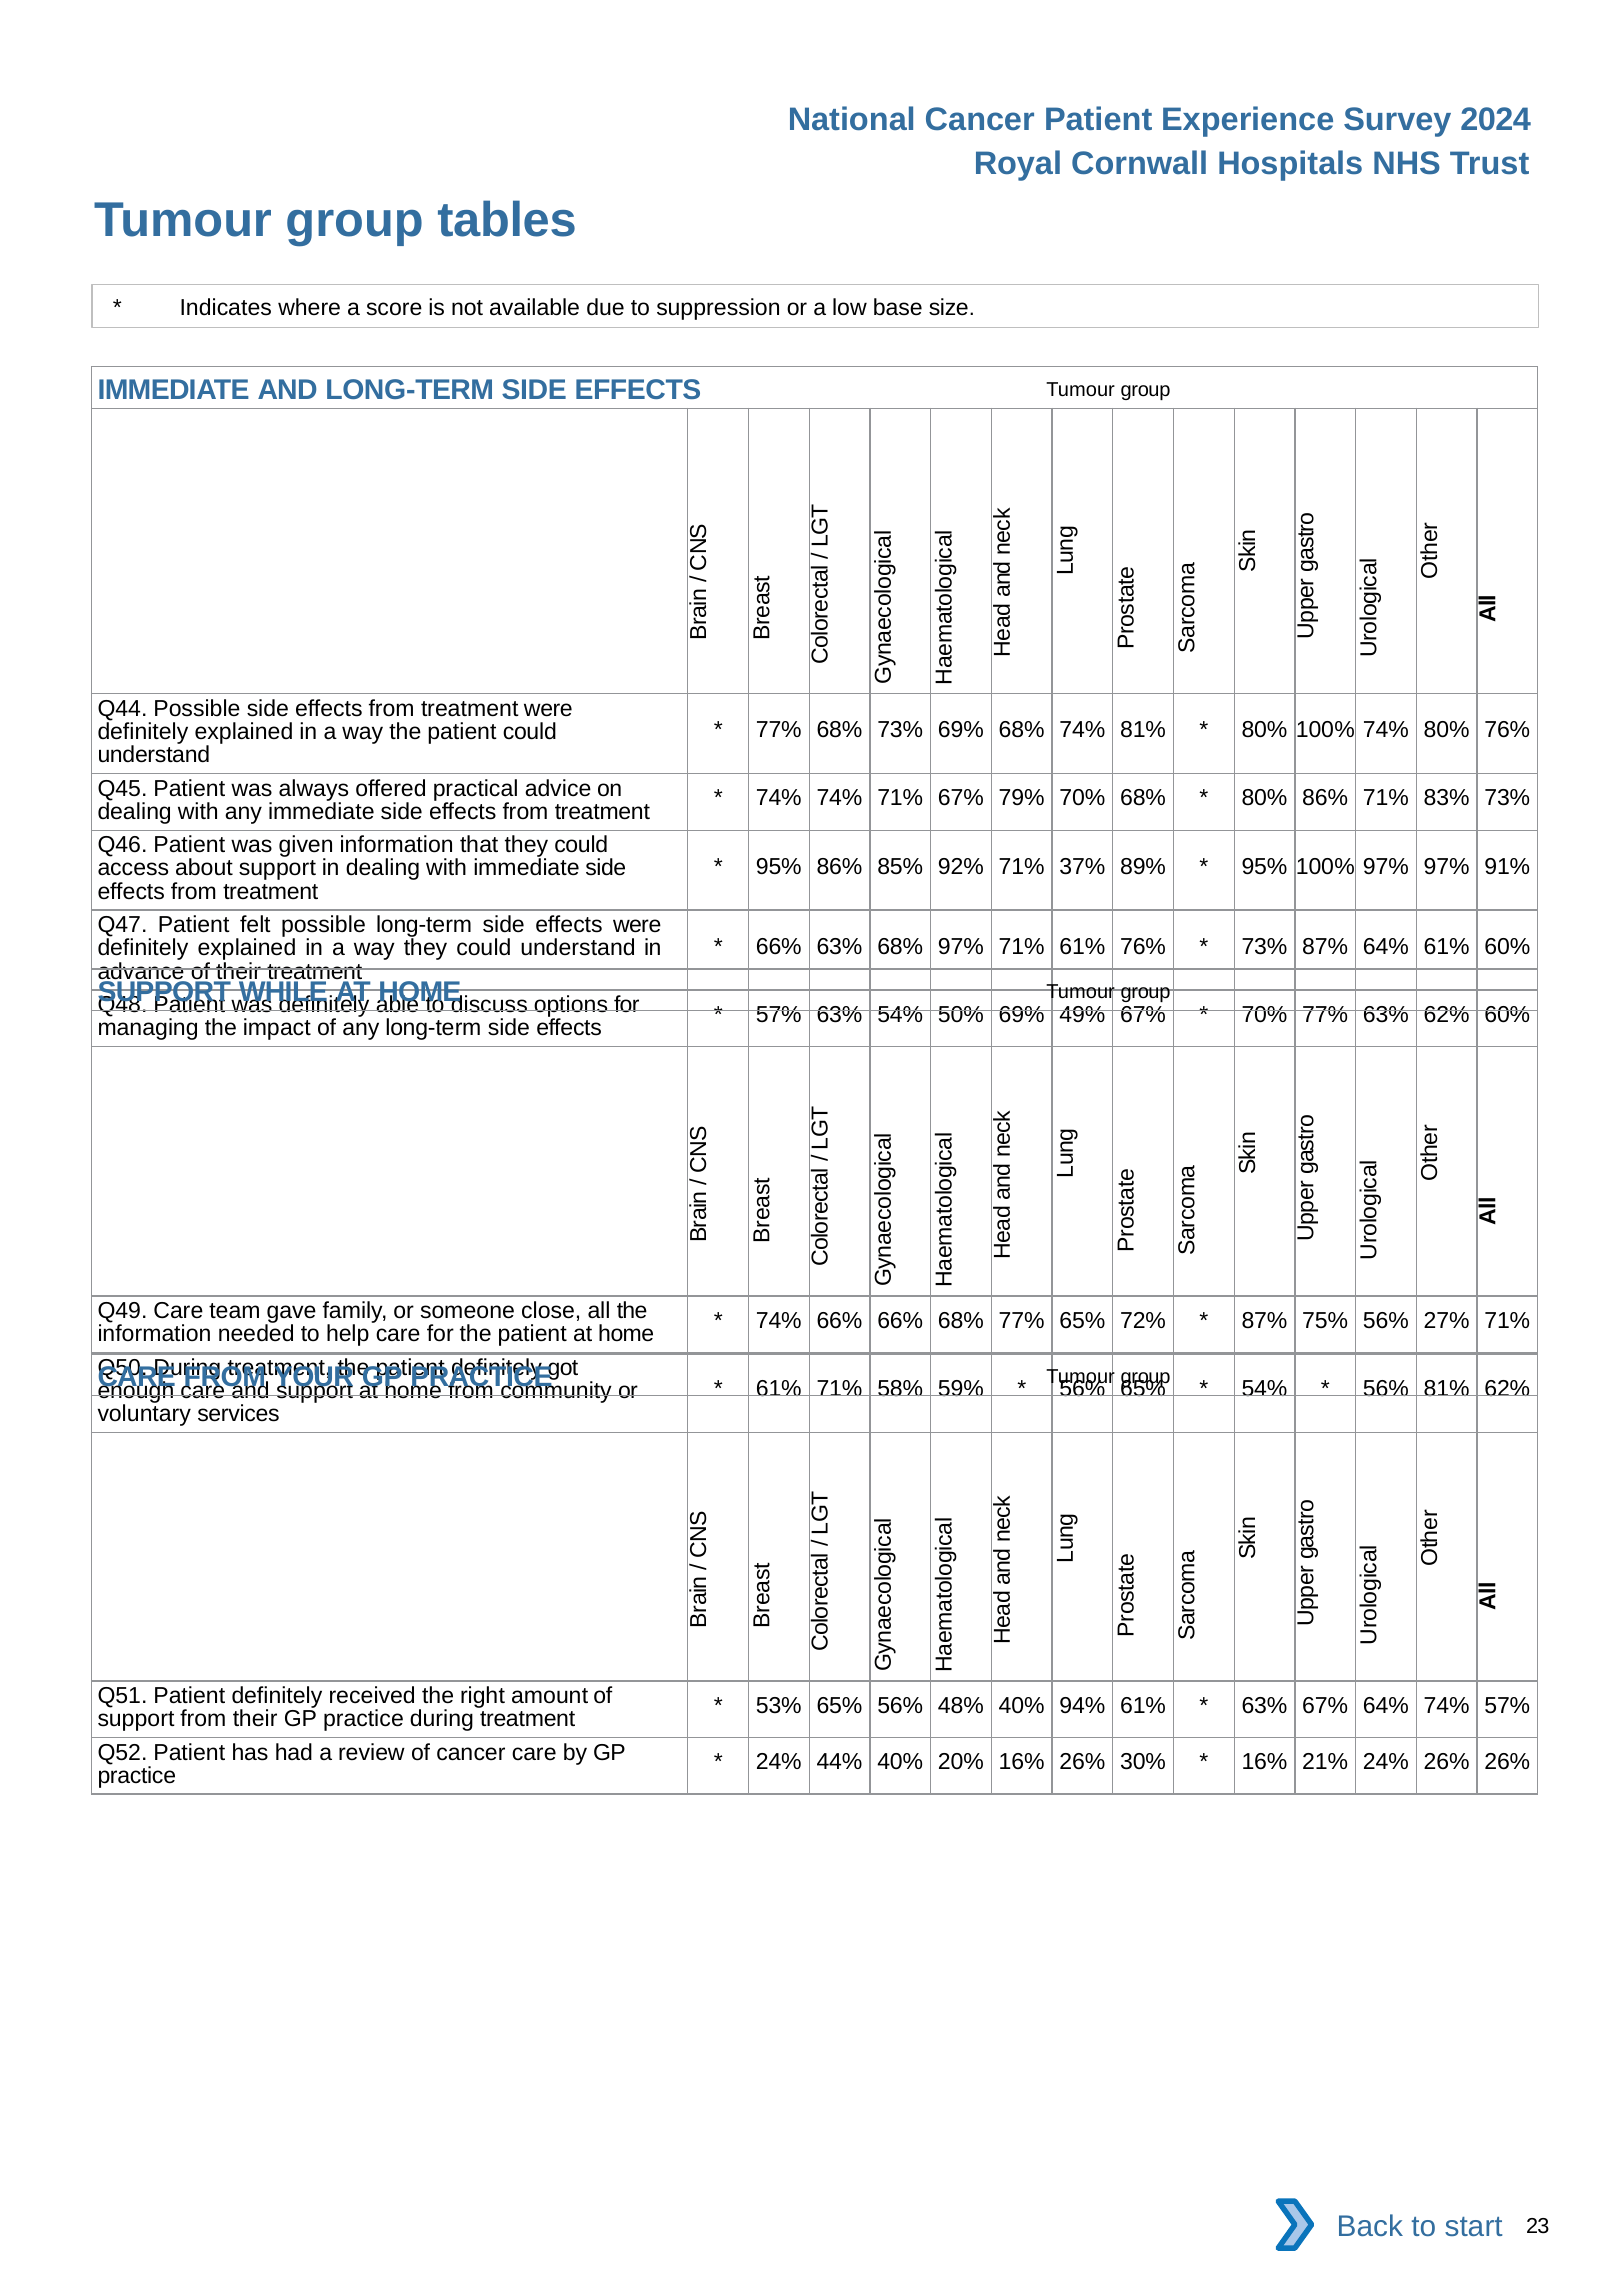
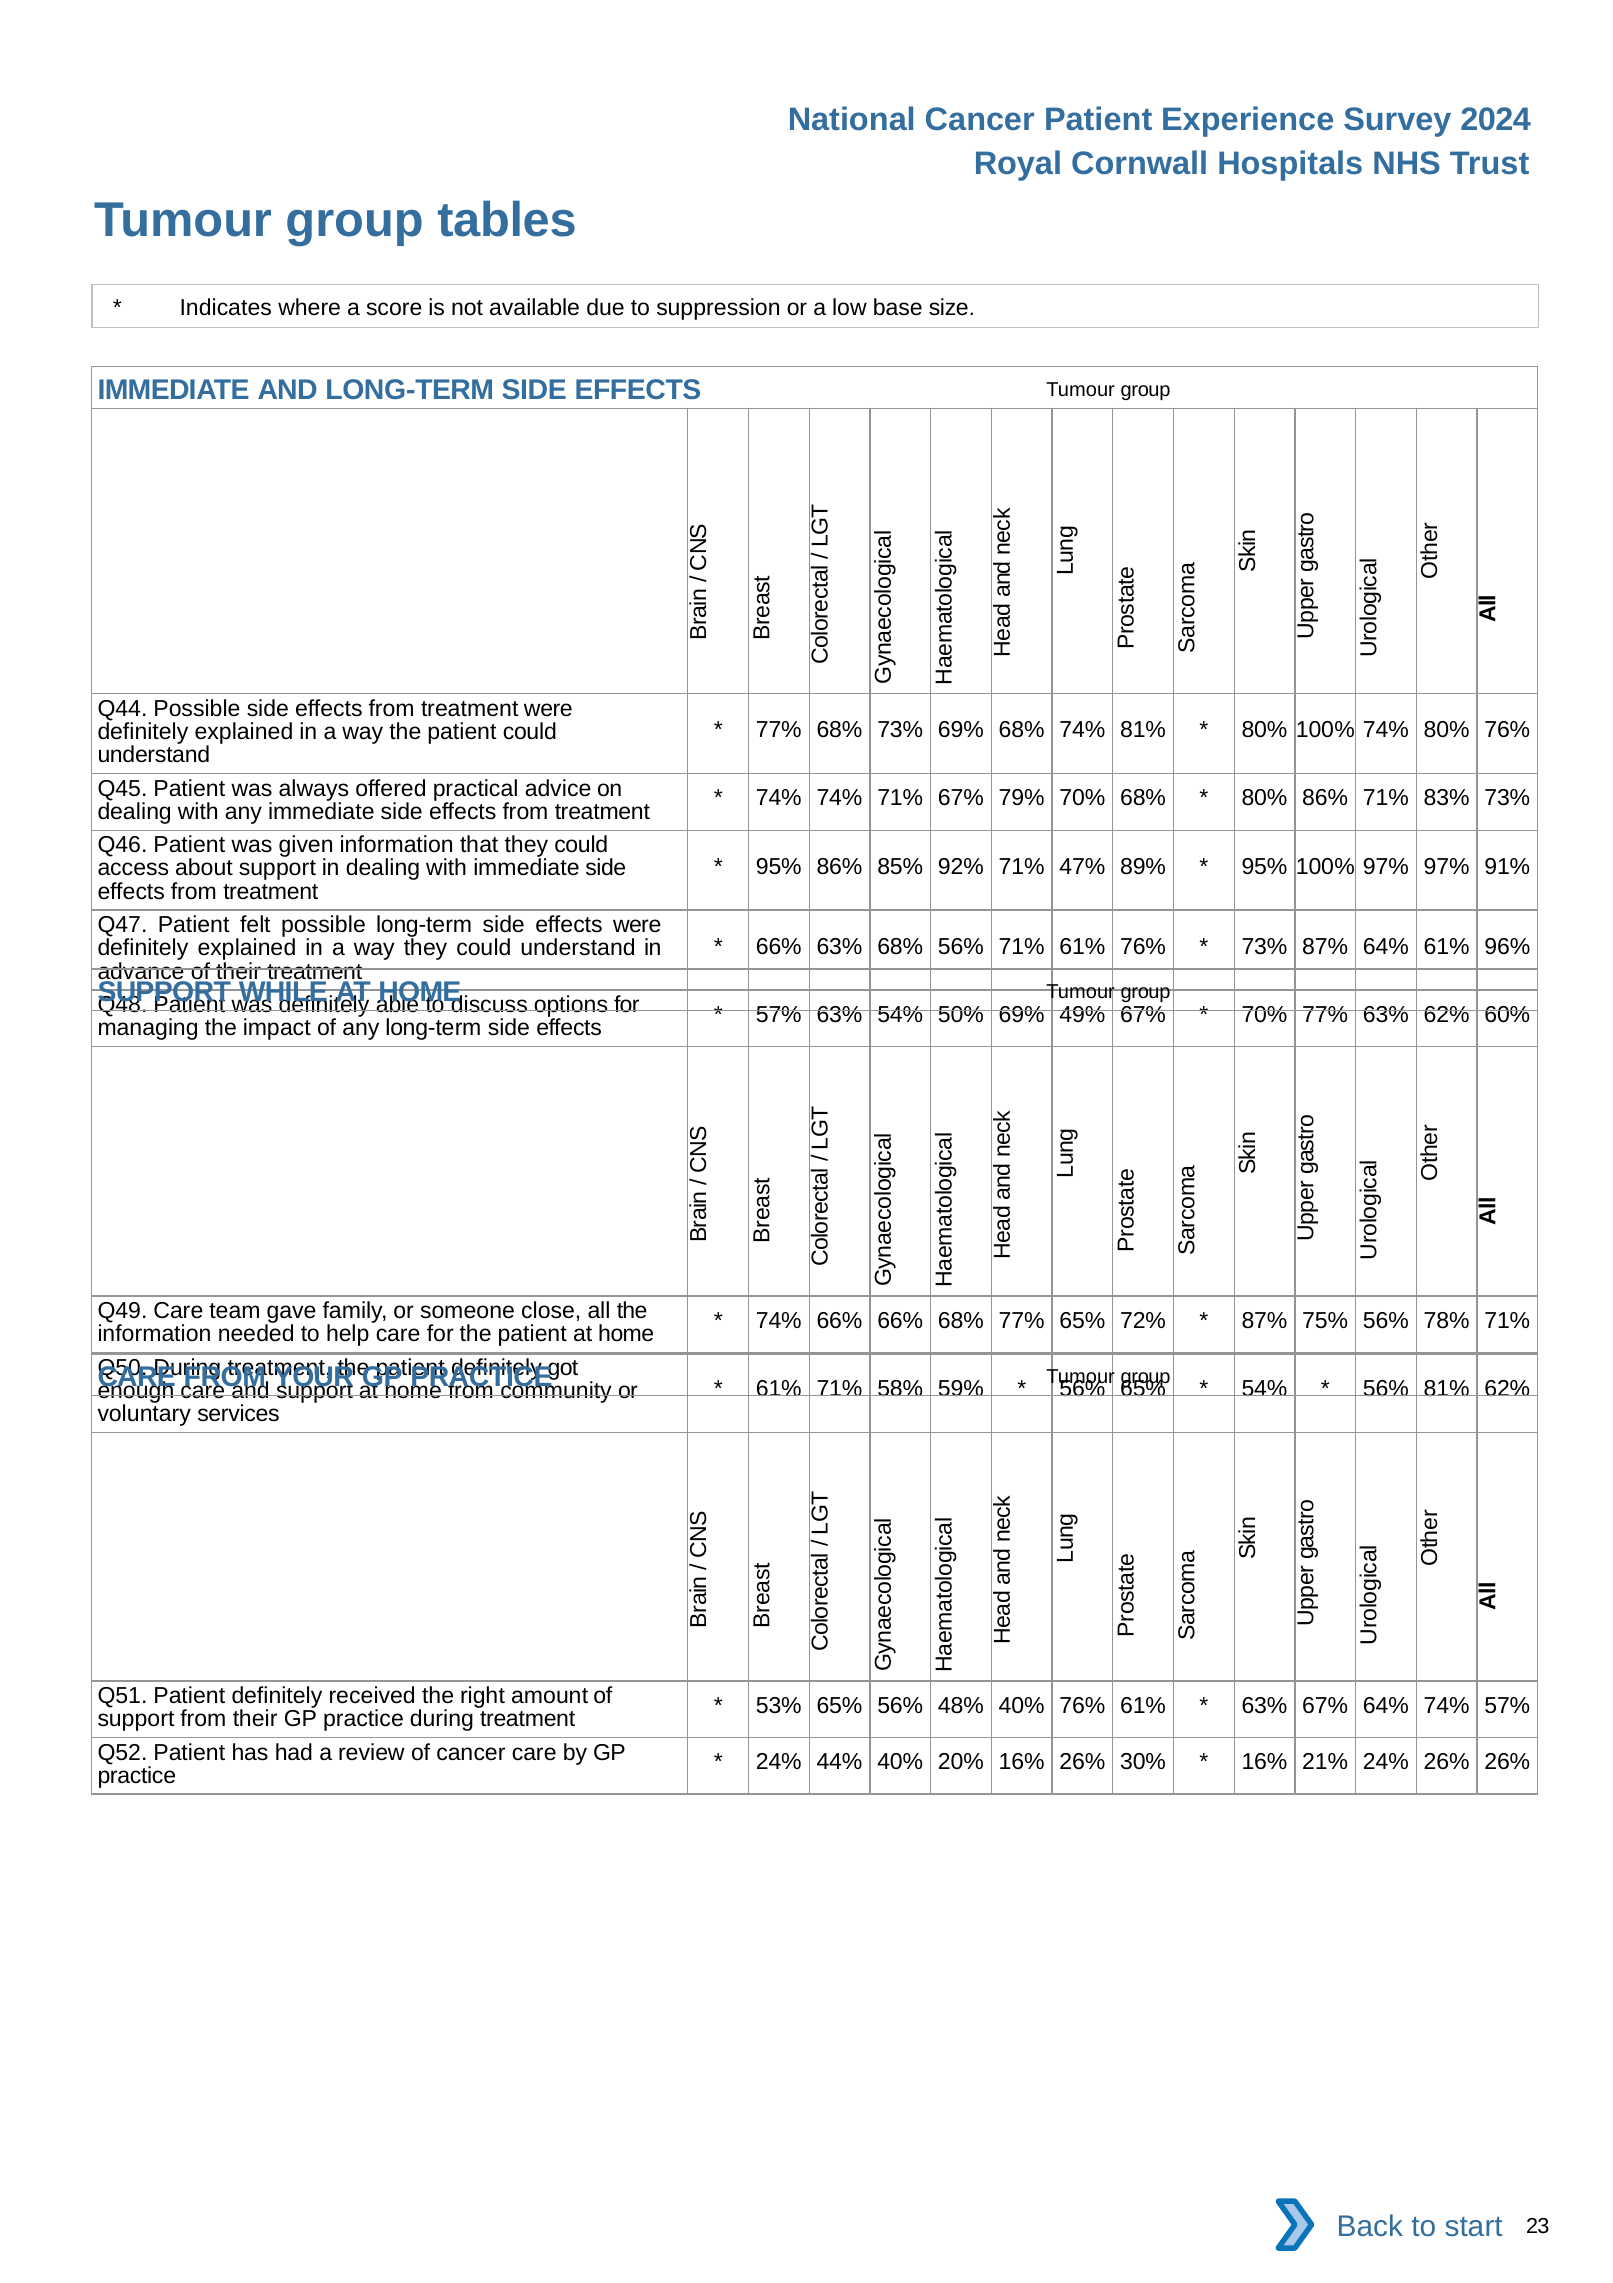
37%: 37% -> 47%
68% 97%: 97% -> 56%
61% 60%: 60% -> 96%
27%: 27% -> 78%
40% 94%: 94% -> 76%
